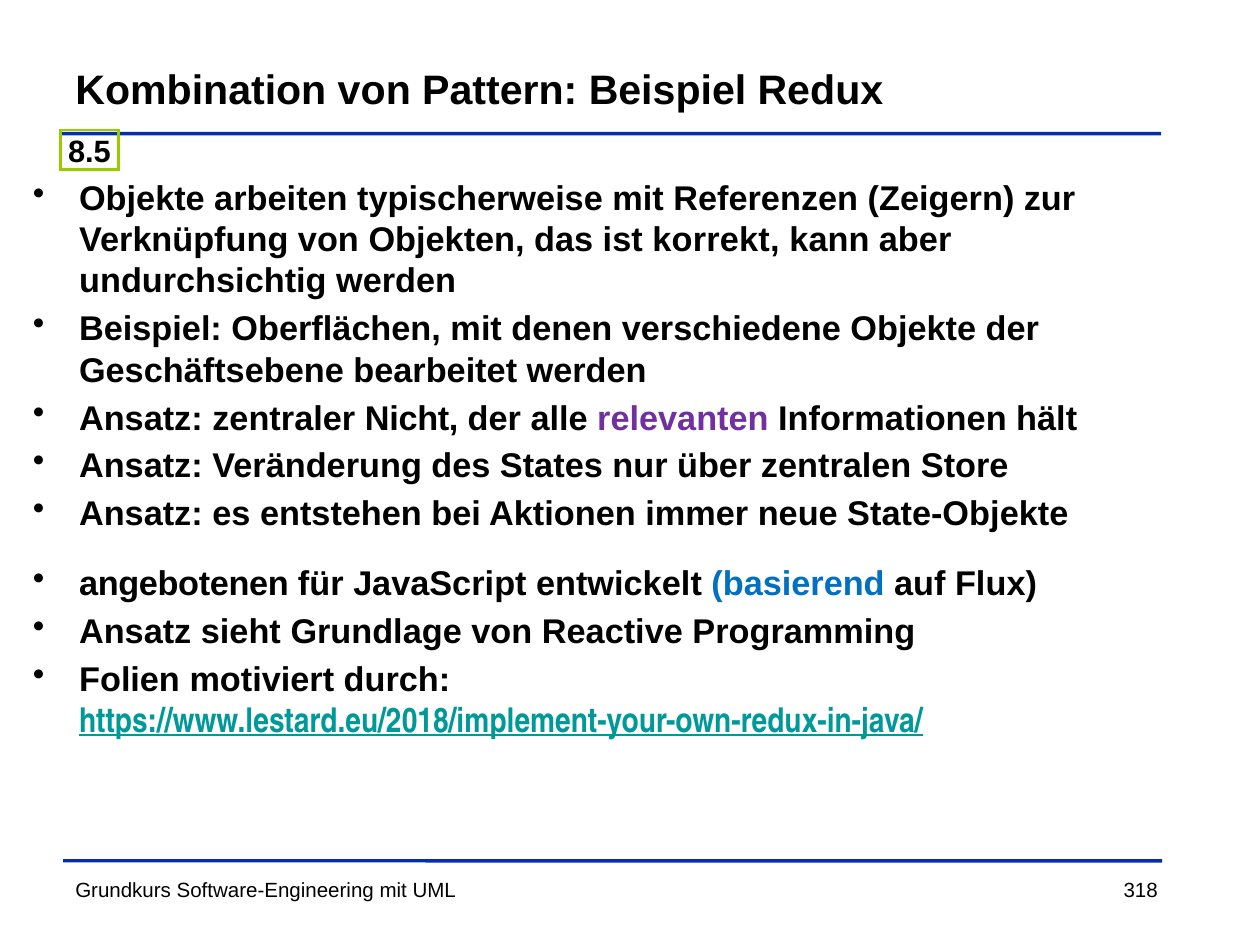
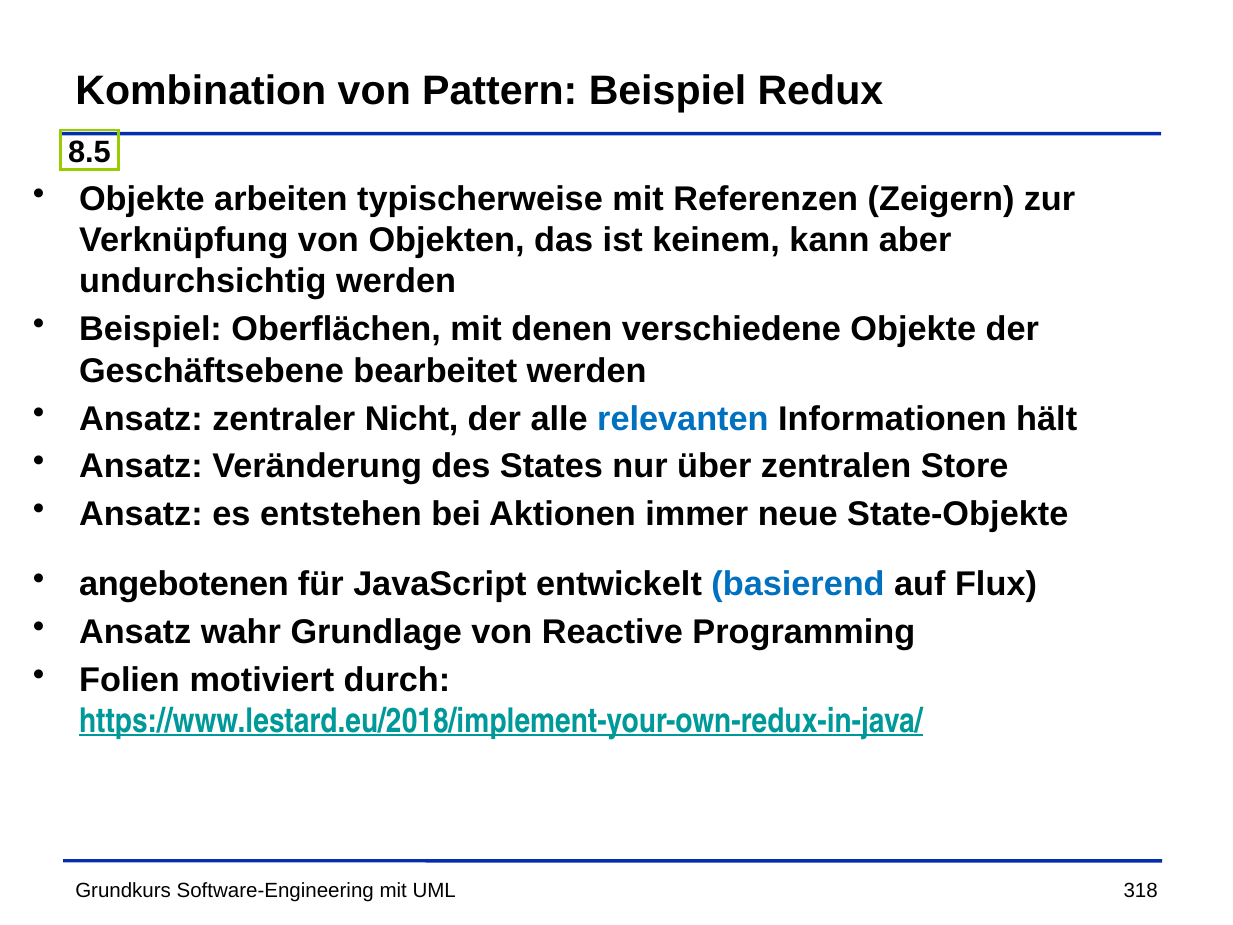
korrekt: korrekt -> keinem
relevanten colour: purple -> blue
sieht: sieht -> wahr
